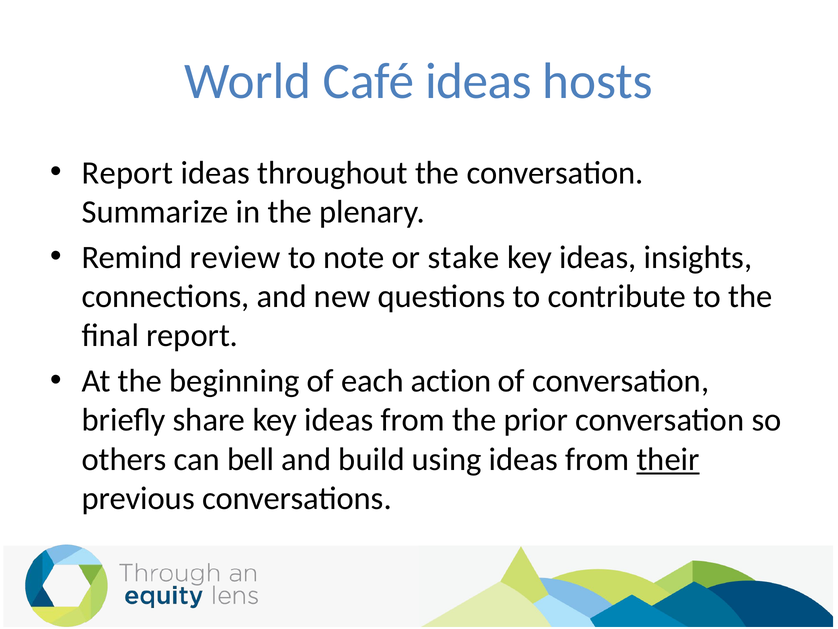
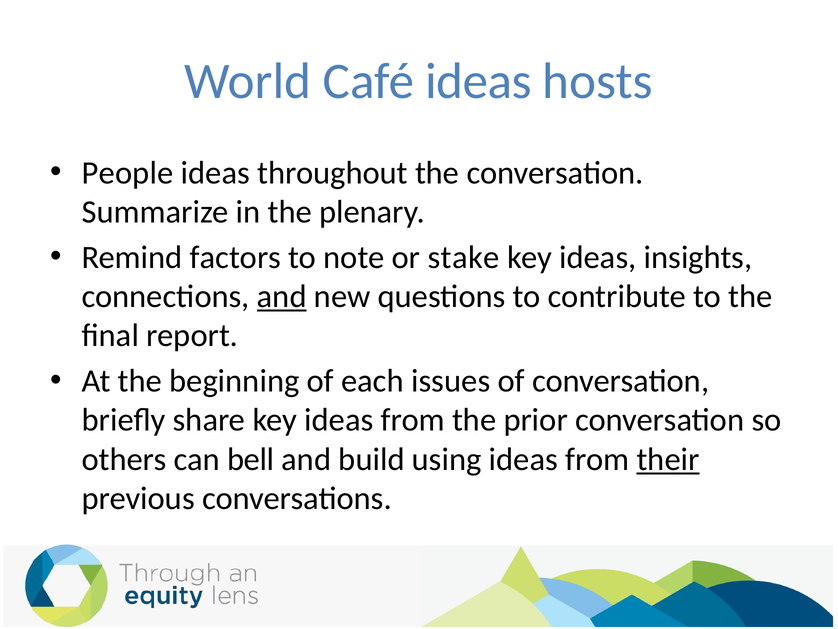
Report at (127, 173): Report -> People
review: review -> factors
and at (282, 296) underline: none -> present
action: action -> issues
